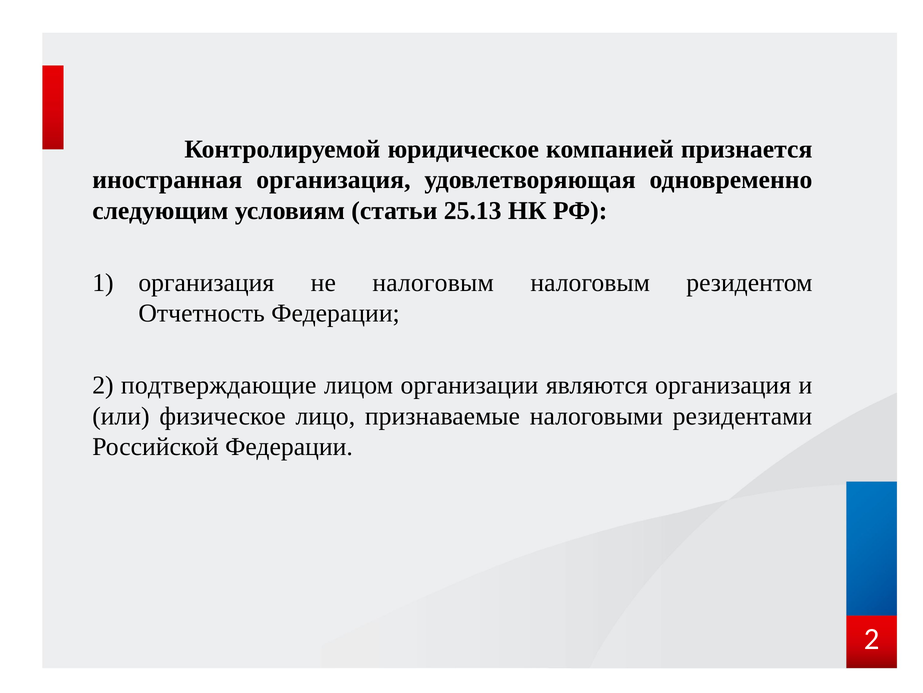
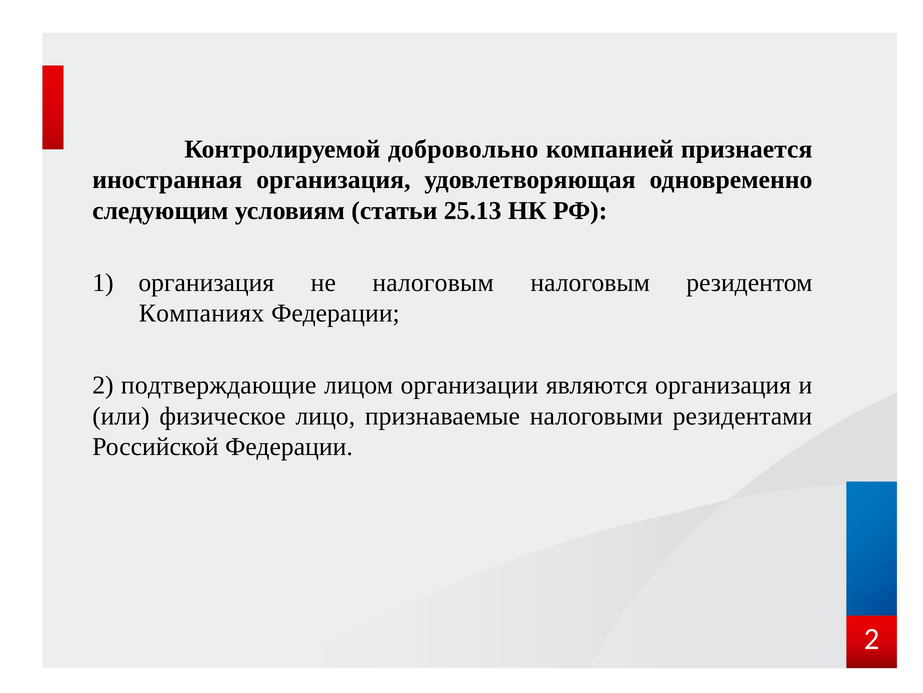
юридическое: юридическое -> добровольно
Отчетность: Отчетность -> Компаниях
